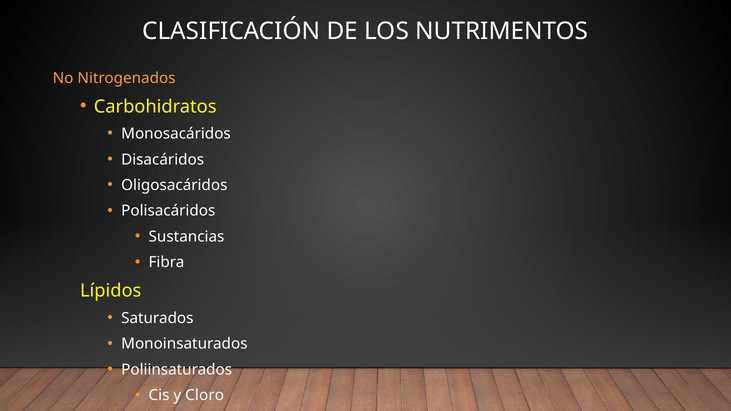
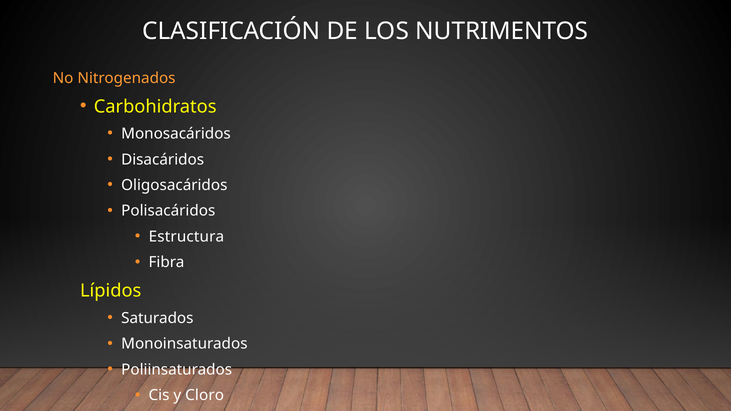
Sustancias: Sustancias -> Estructura
